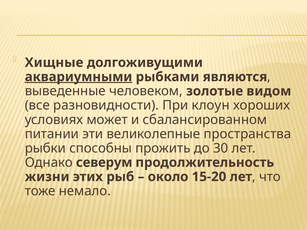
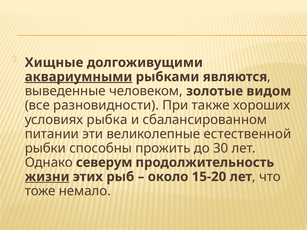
клоун: клоун -> также
может: может -> рыбка
пространства: пространства -> естественной
жизни underline: none -> present
